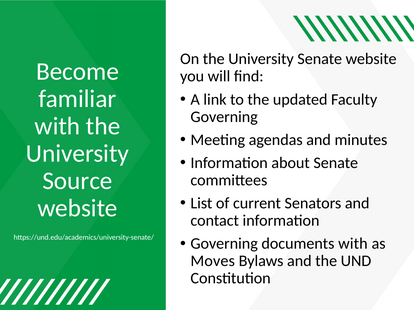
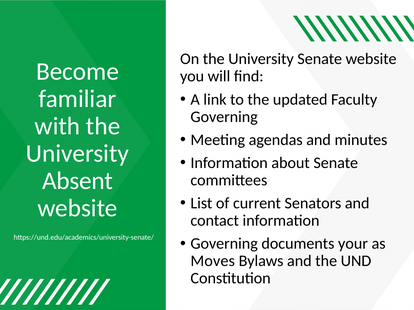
Source: Source -> Absent
documents with: with -> your
